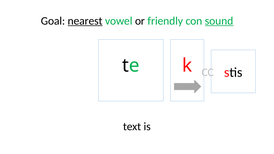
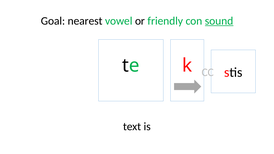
nearest underline: present -> none
